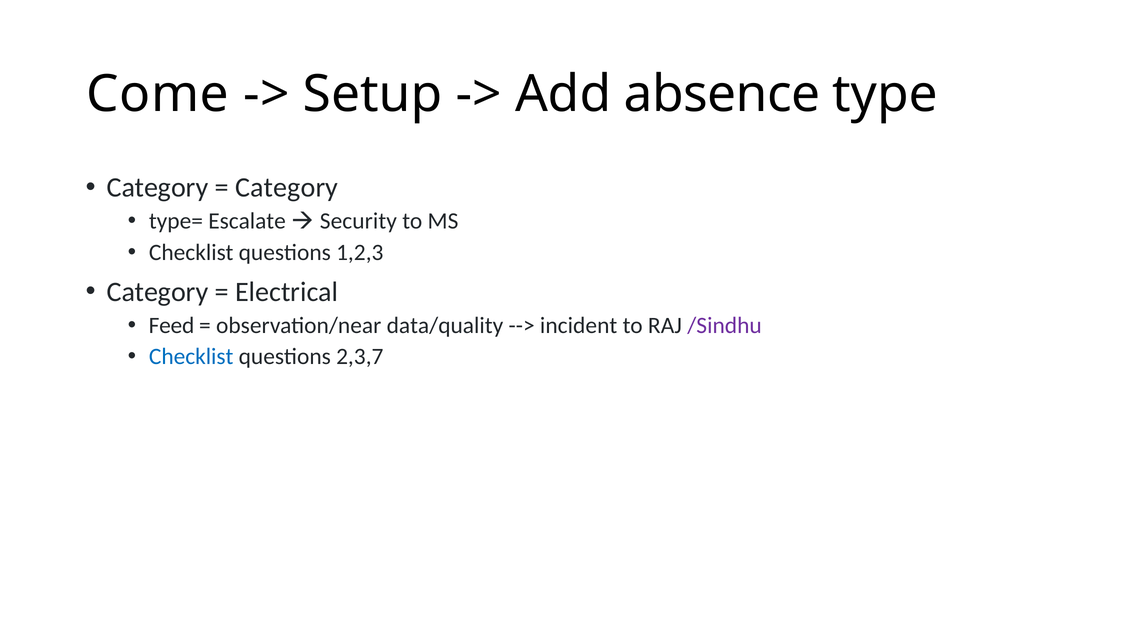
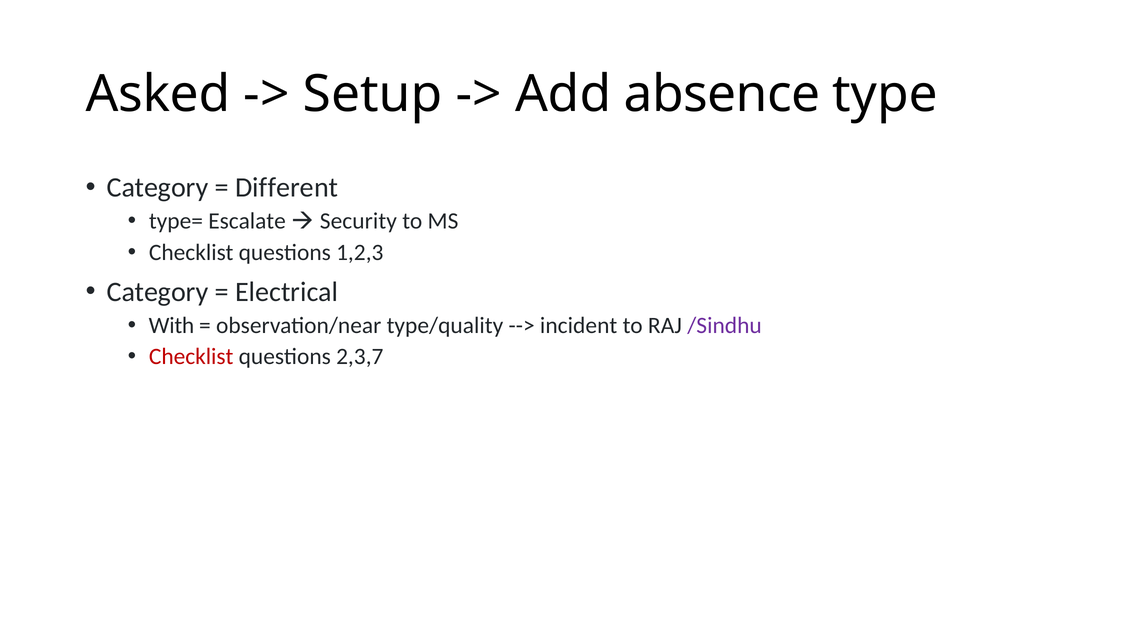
Come: Come -> Asked
Category at (287, 188): Category -> Different
Feed: Feed -> With
data/quality: data/quality -> type/quality
Checklist at (191, 357) colour: blue -> red
